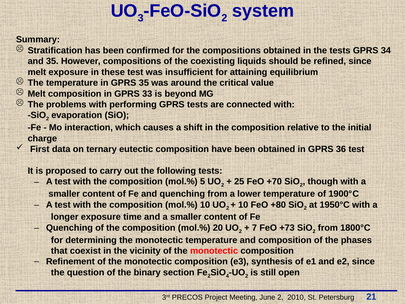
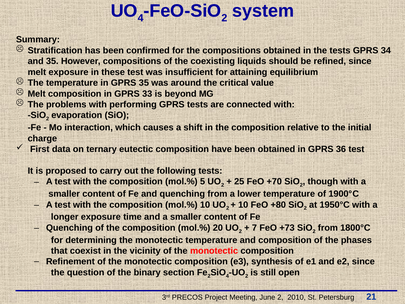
3 at (141, 18): 3 -> 4
